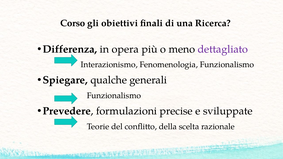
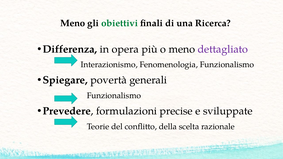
Corso at (73, 23): Corso -> Meno
obiettivi colour: black -> green
qualche: qualche -> povertà
